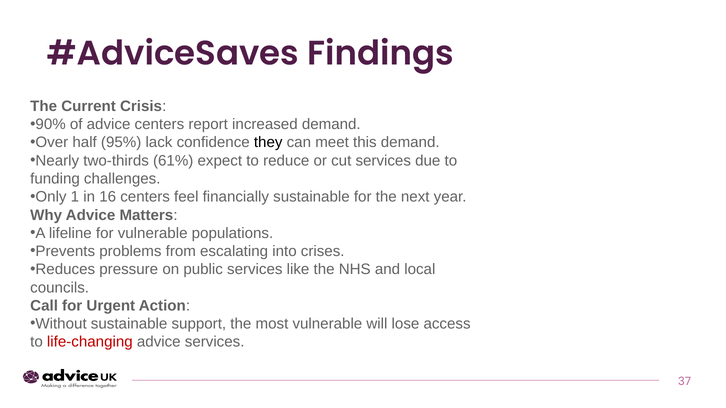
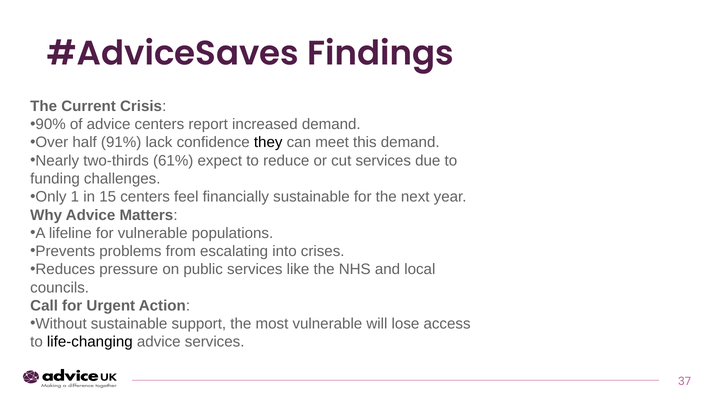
95%: 95% -> 91%
16: 16 -> 15
life-changing colour: red -> black
